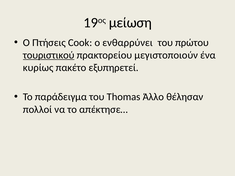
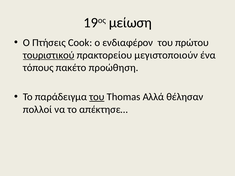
ενθαρρύνει: ενθαρρύνει -> ενδιαφέρον
κυρίως: κυρίως -> τόπους
εξυπηρετεί: εξυπηρετεί -> προώθηση
του at (97, 97) underline: none -> present
Άλλο: Άλλο -> Αλλά
